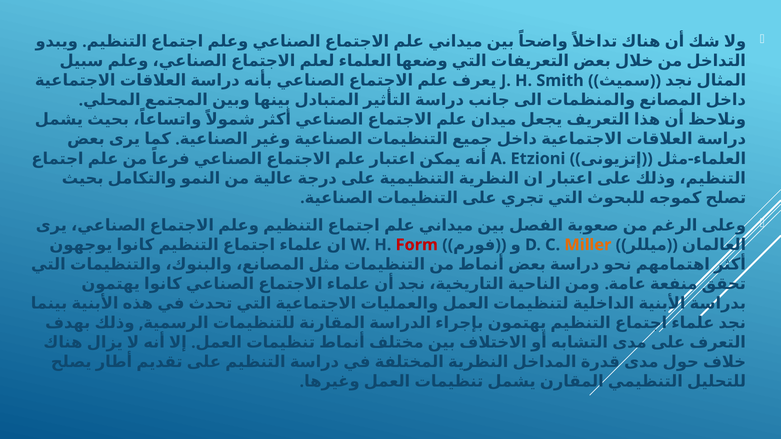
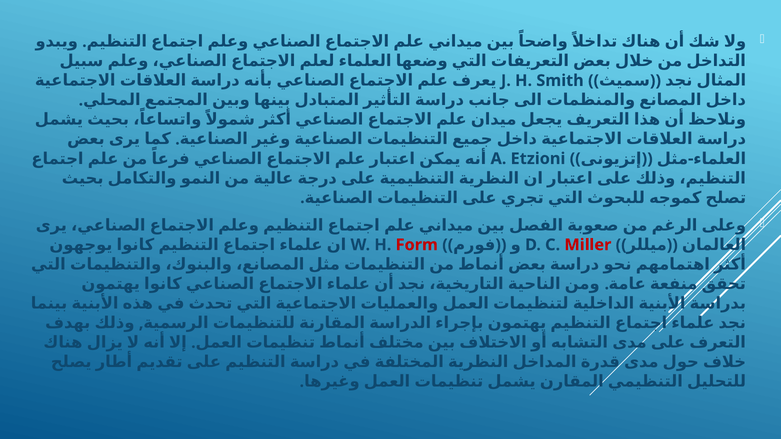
Miller colour: orange -> red
